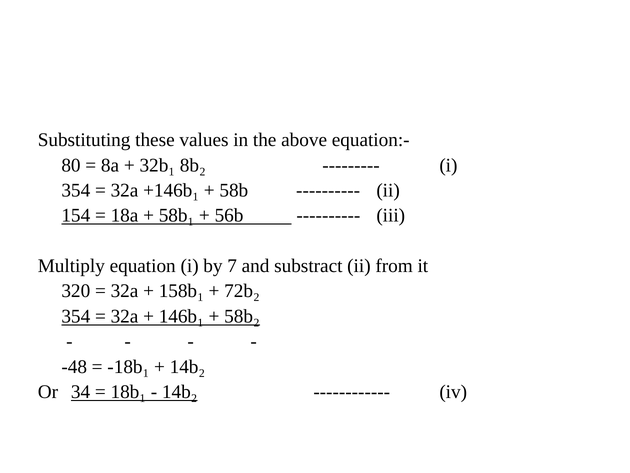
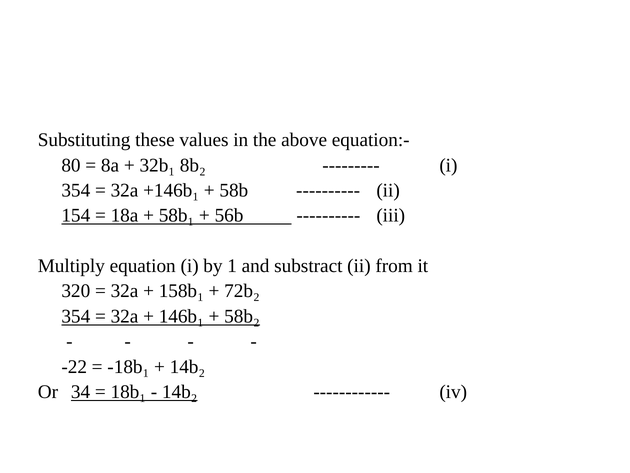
7: 7 -> 1
-48: -48 -> -22
